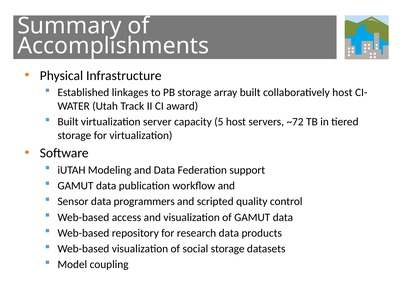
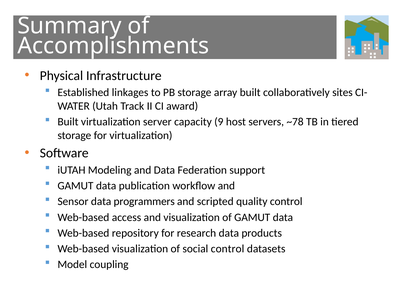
collaboratively host: host -> sites
5: 5 -> 9
~72: ~72 -> ~78
social storage: storage -> control
